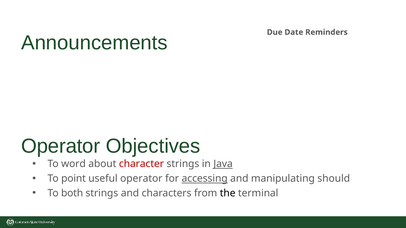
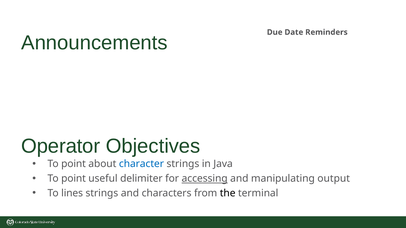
word at (73, 164): word -> point
character colour: red -> blue
Java underline: present -> none
useful operator: operator -> delimiter
should: should -> output
both: both -> lines
